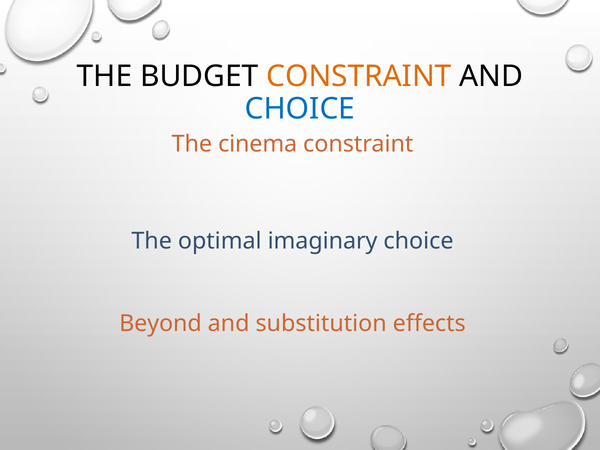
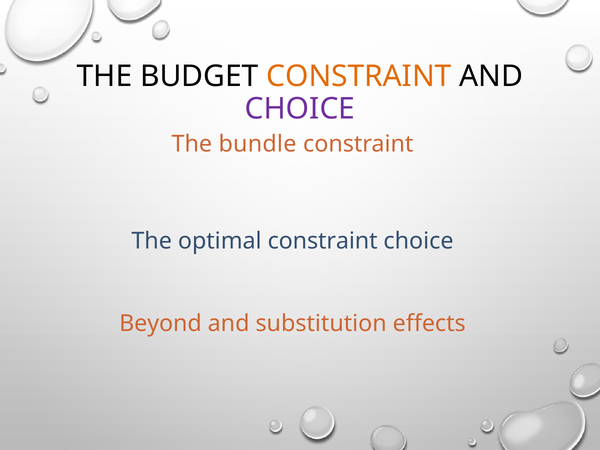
CHOICE at (300, 109) colour: blue -> purple
cinema: cinema -> bundle
optimal imaginary: imaginary -> constraint
